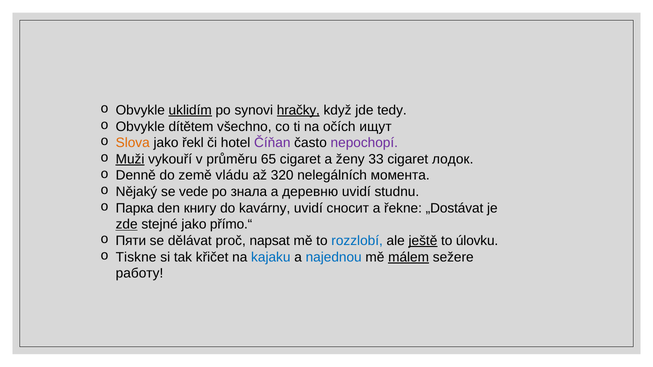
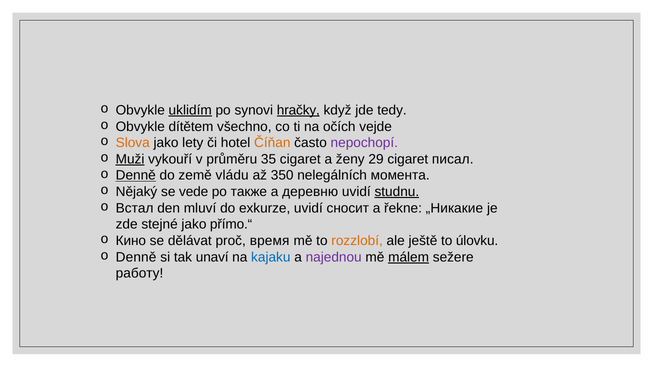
ищут: ищут -> vejde
řekl: řekl -> lety
Číňan colour: purple -> orange
65: 65 -> 35
33: 33 -> 29
лодок: лодок -> писал
Denně at (136, 176) underline: none -> present
320: 320 -> 350
знала: знала -> также
studnu underline: none -> present
Парка: Парка -> Встал
книгу: книгу -> mluví
kavárny: kavárny -> exkurze
„Dostávat: „Dostávat -> „Никакие
zde underline: present -> none
Пяти: Пяти -> Кино
napsat: napsat -> время
rozzlobí colour: blue -> orange
ještě underline: present -> none
Tiskne at (136, 257): Tiskne -> Denně
křičet: křičet -> unaví
najednou colour: blue -> purple
